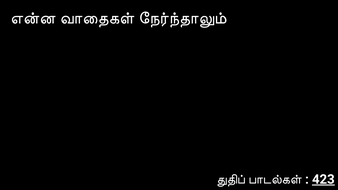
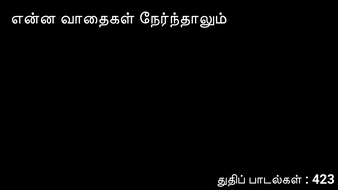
423 underline: present -> none
